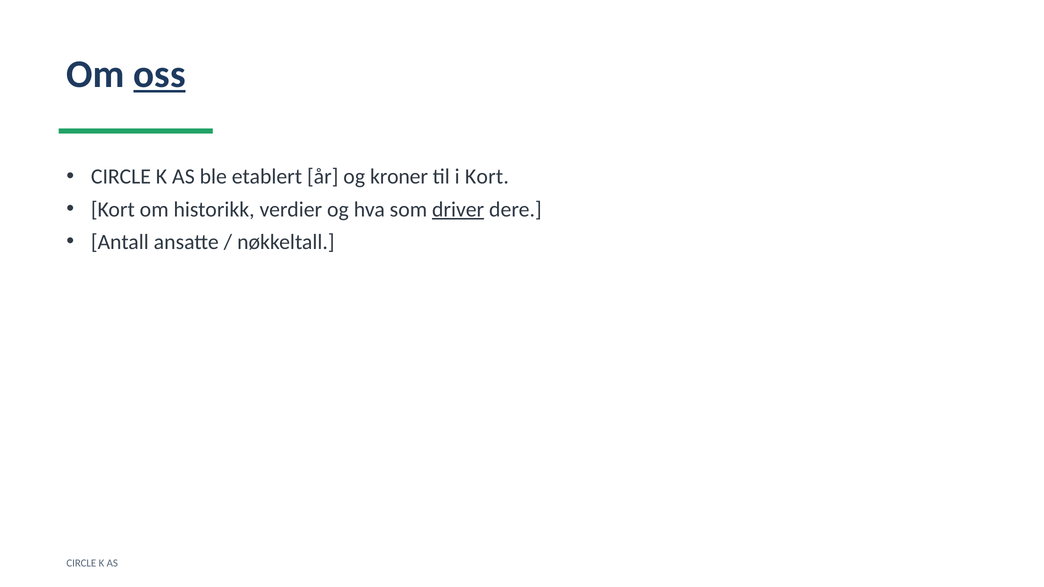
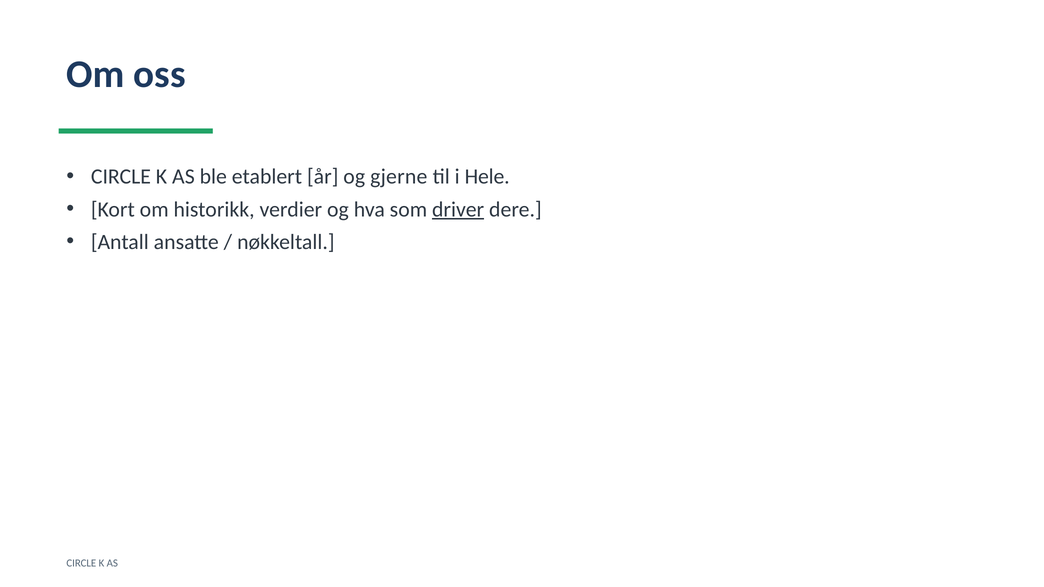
oss underline: present -> none
kroner: kroner -> gjerne
i Kort: Kort -> Hele
